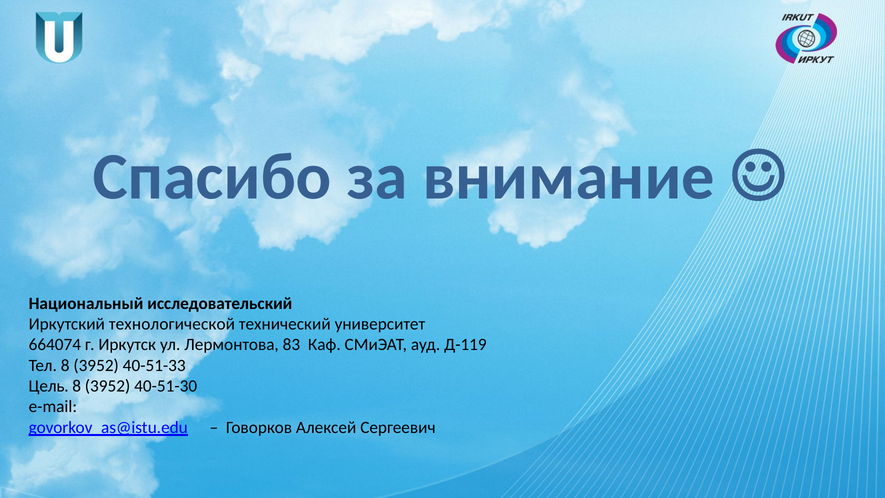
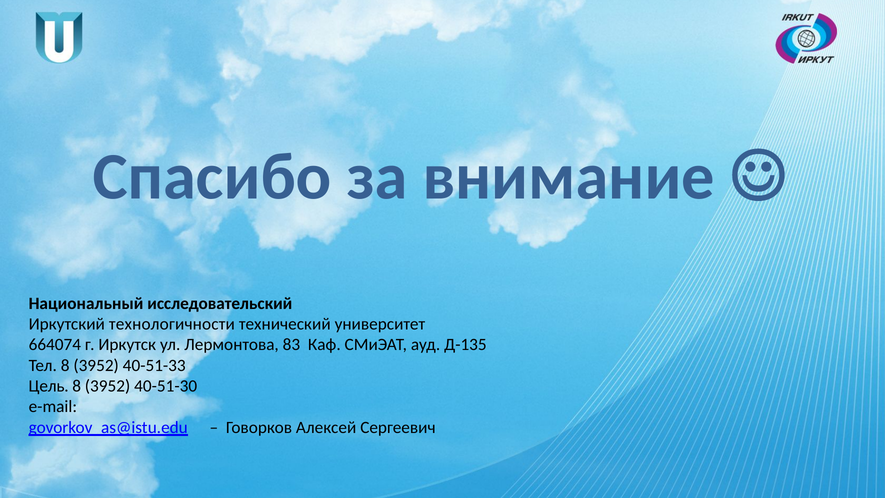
технологической: технологической -> технологичности
Д-119: Д-119 -> Д-135
